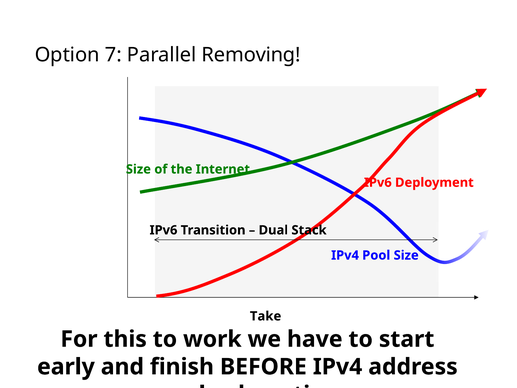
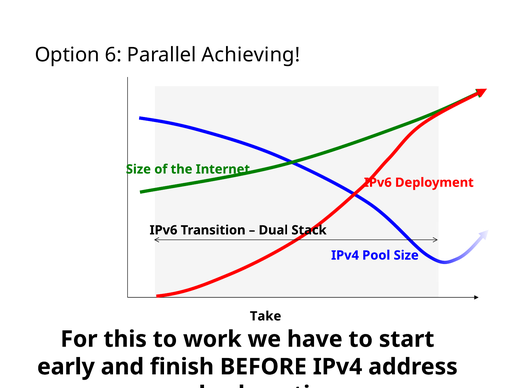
7: 7 -> 6
Removing: Removing -> Achieving
